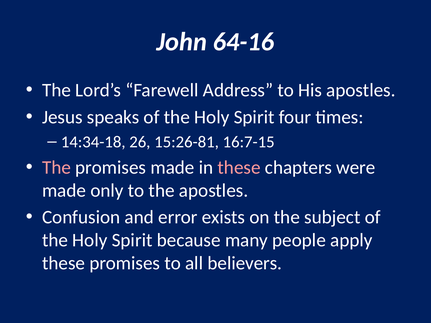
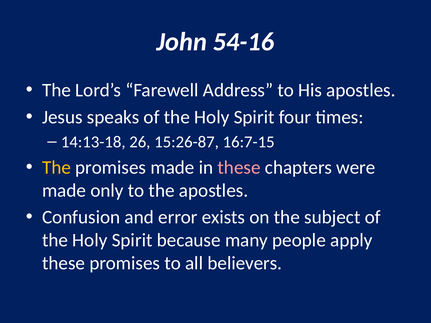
64-16: 64-16 -> 54-16
14:34-18: 14:34-18 -> 14:13-18
15:26-81: 15:26-81 -> 15:26-87
The at (56, 168) colour: pink -> yellow
